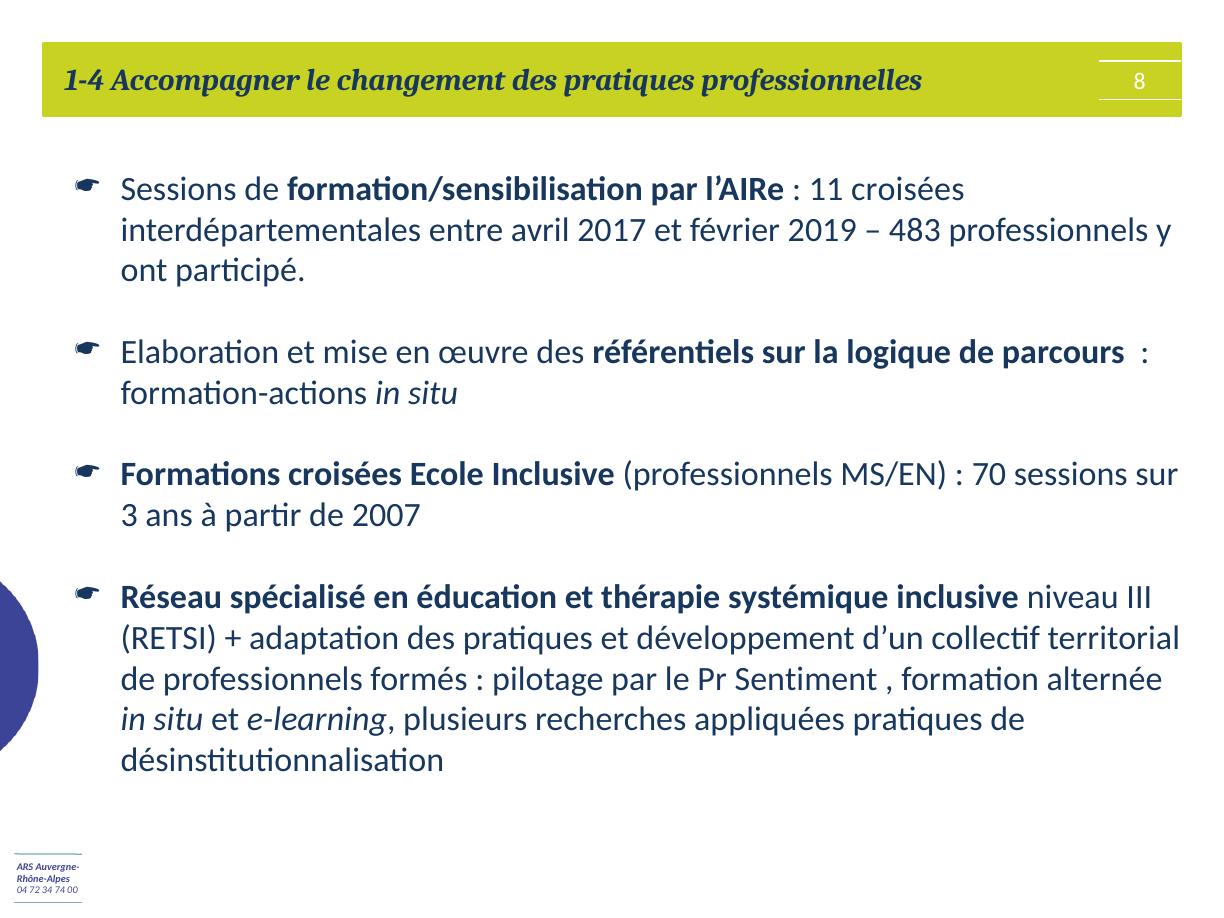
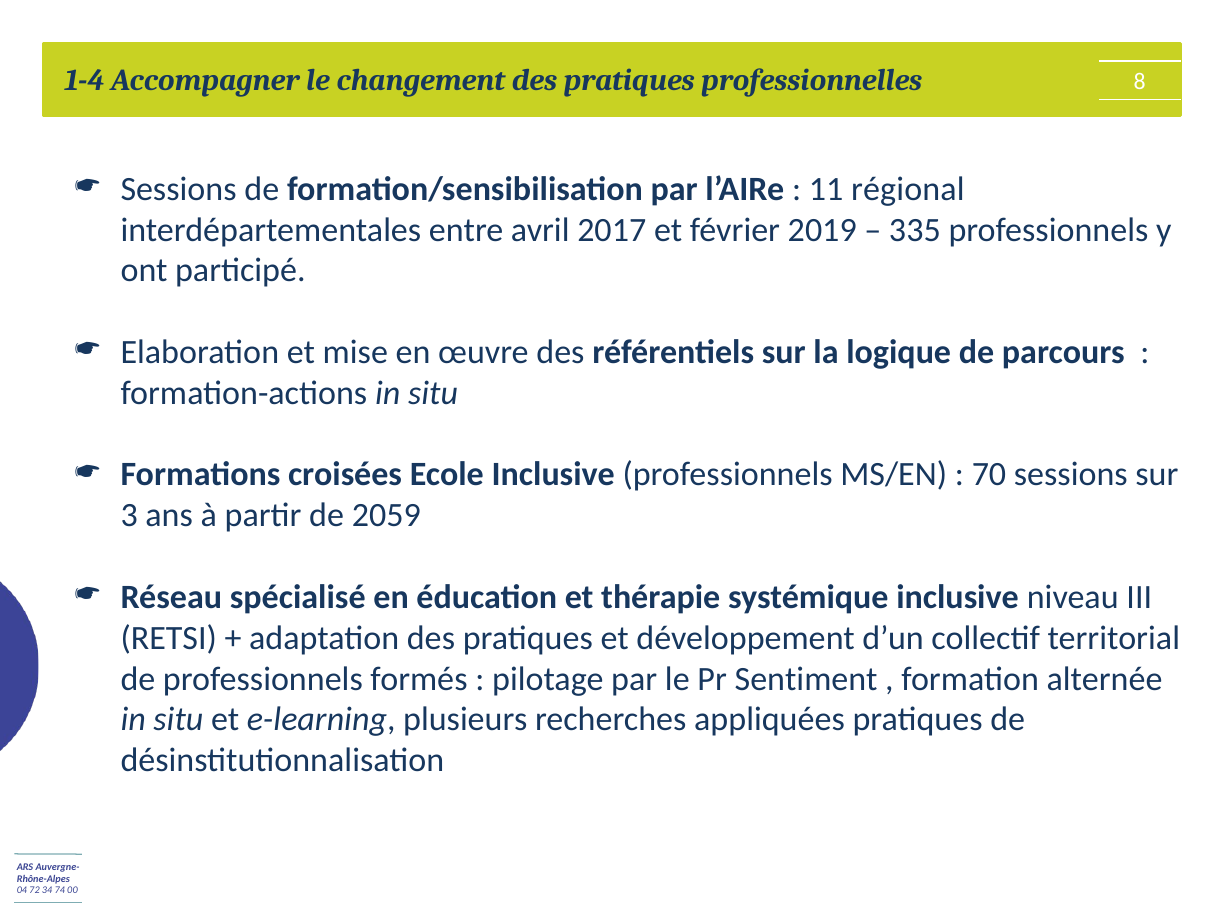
11 croisées: croisées -> régional
483: 483 -> 335
2007: 2007 -> 2059
